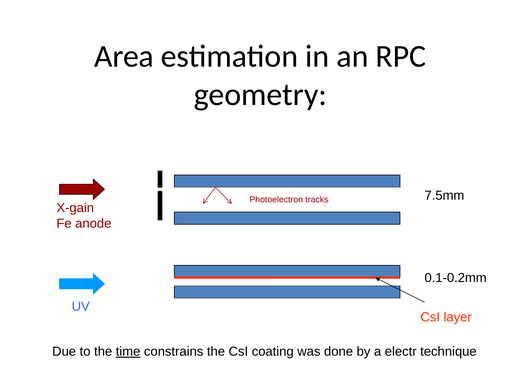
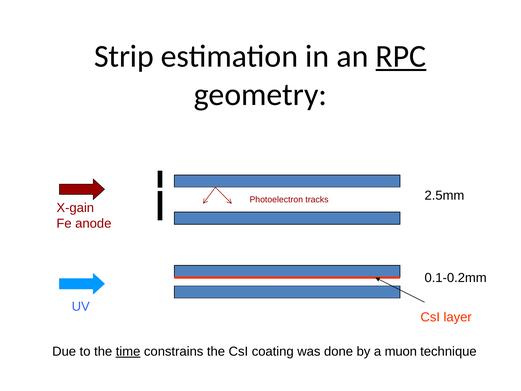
Area: Area -> Strip
RPC underline: none -> present
7.5mm: 7.5mm -> 2.5mm
electr: electr -> muon
